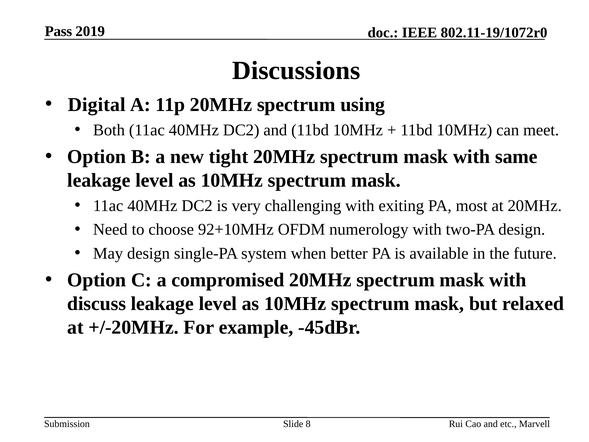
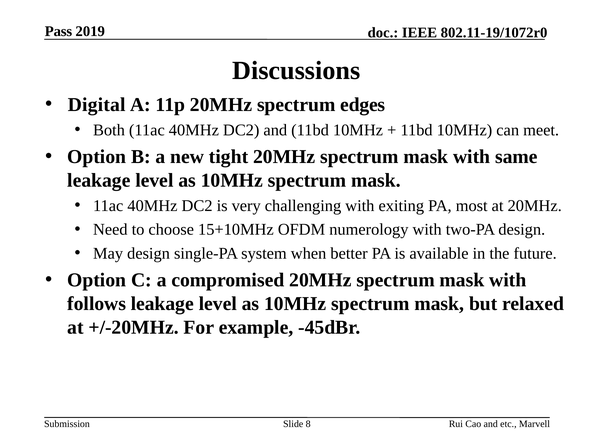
using: using -> edges
92+10MHz: 92+10MHz -> 15+10MHz
discuss: discuss -> follows
